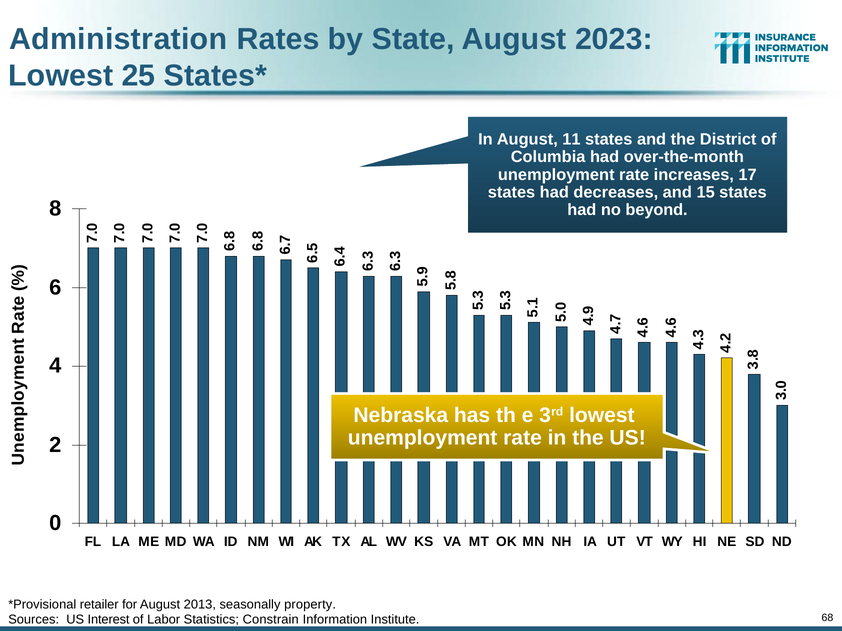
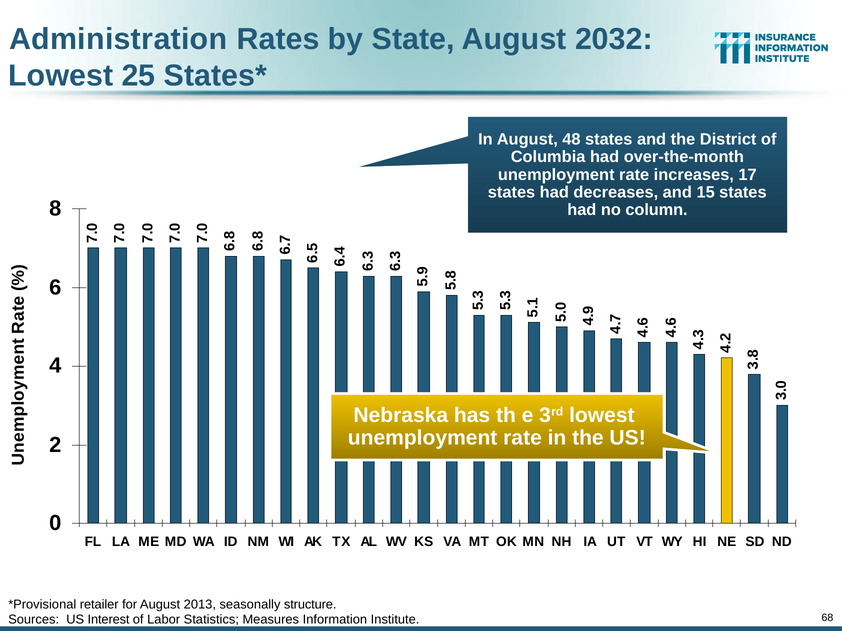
2023: 2023 -> 2032
11: 11 -> 48
beyond: beyond -> column
property: property -> structure
Constrain: Constrain -> Measures
